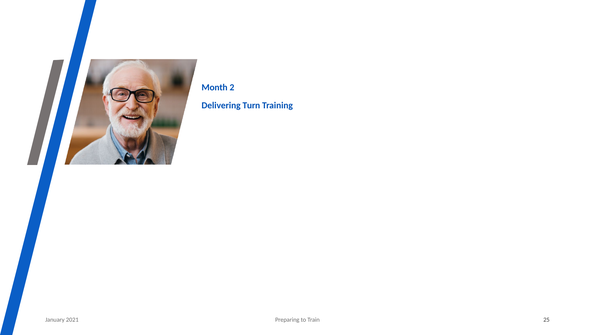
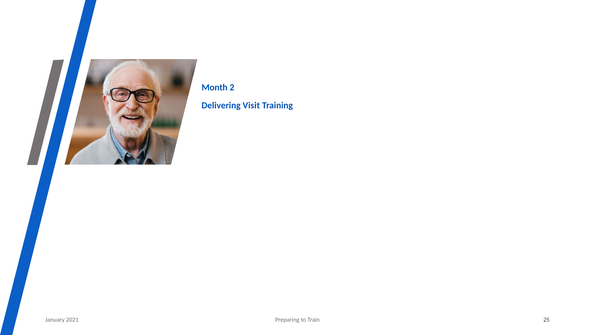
Turn: Turn -> Visit
